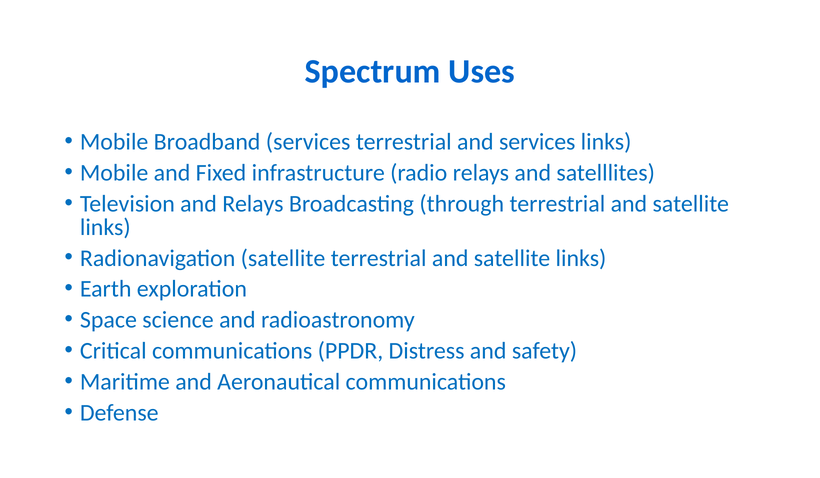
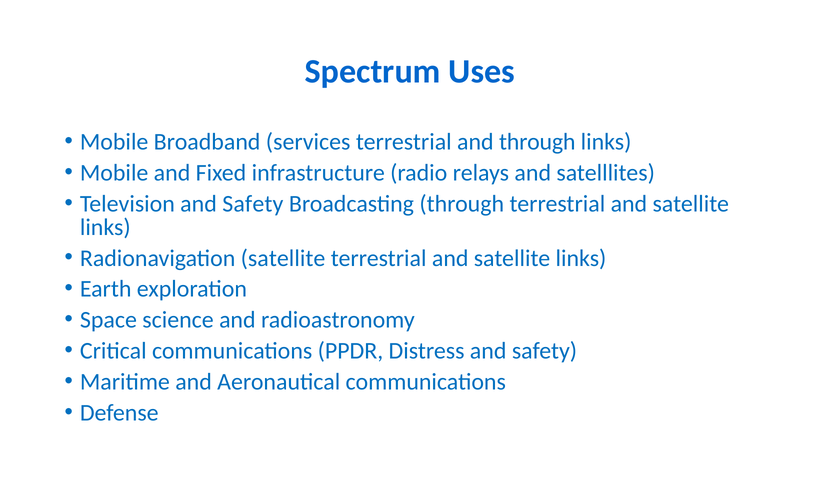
and services: services -> through
Television and Relays: Relays -> Safety
